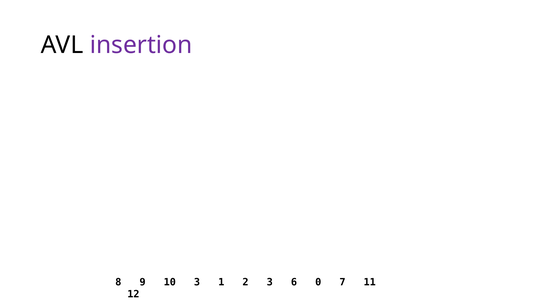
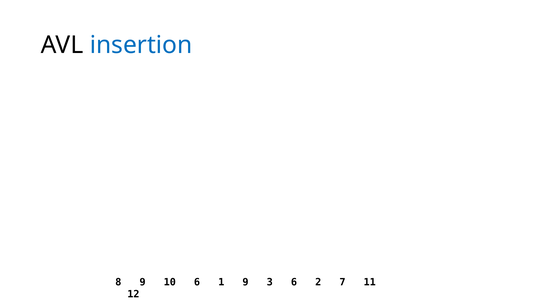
insertion colour: purple -> blue
10 3: 3 -> 6
1 2: 2 -> 9
0: 0 -> 2
